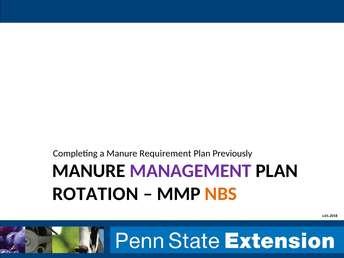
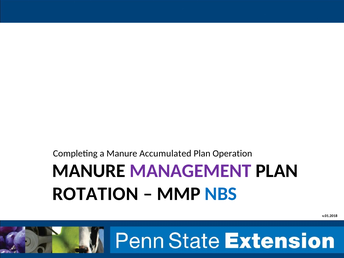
Requirement: Requirement -> Accumulated
Previously: Previously -> Operation
NBS colour: orange -> blue
